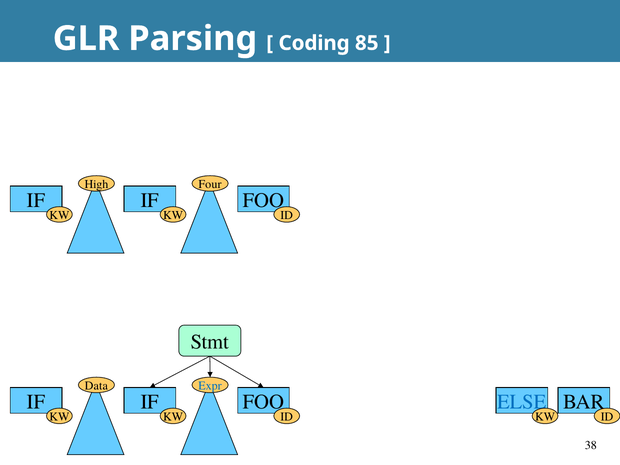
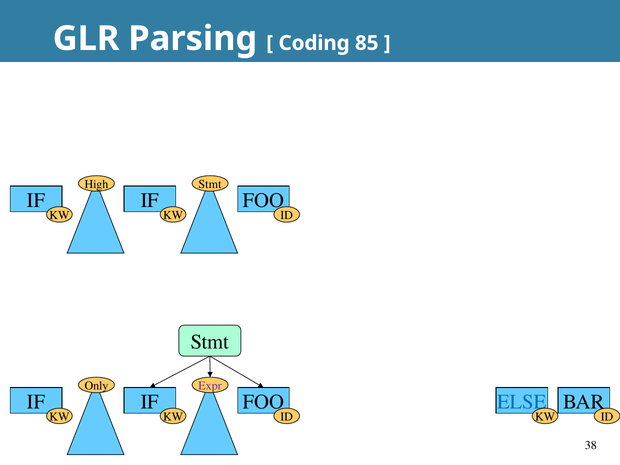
Four at (210, 184): Four -> Stmt
Data: Data -> Only
Expr colour: blue -> purple
